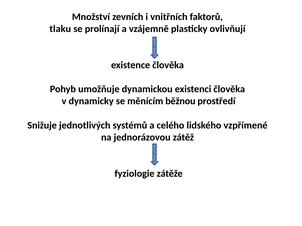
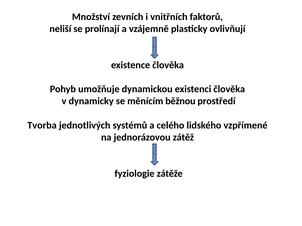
tlaku: tlaku -> neliší
Snižuje: Snižuje -> Tvorba
